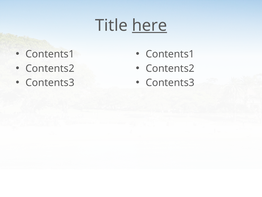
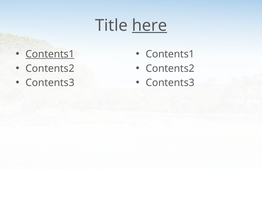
Contents1 at (50, 54) underline: none -> present
